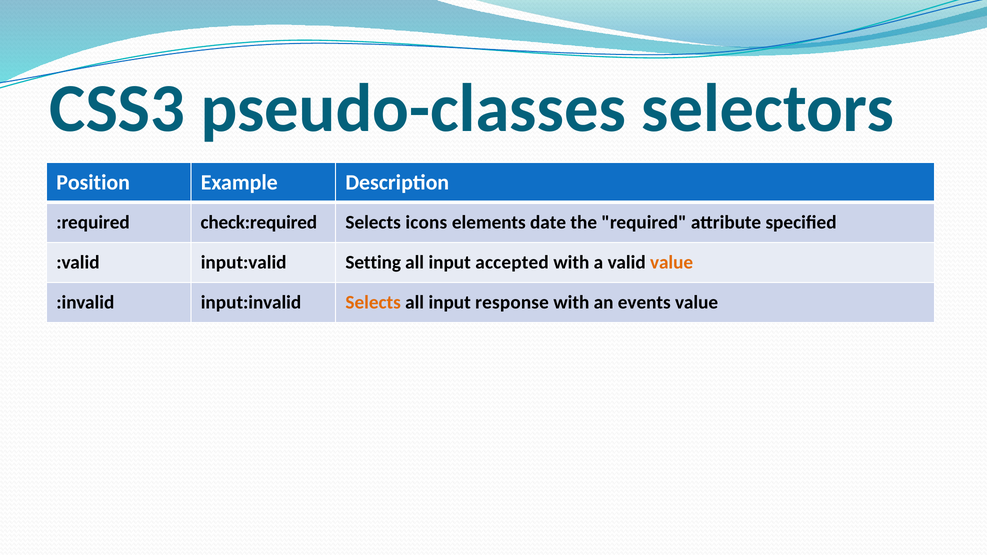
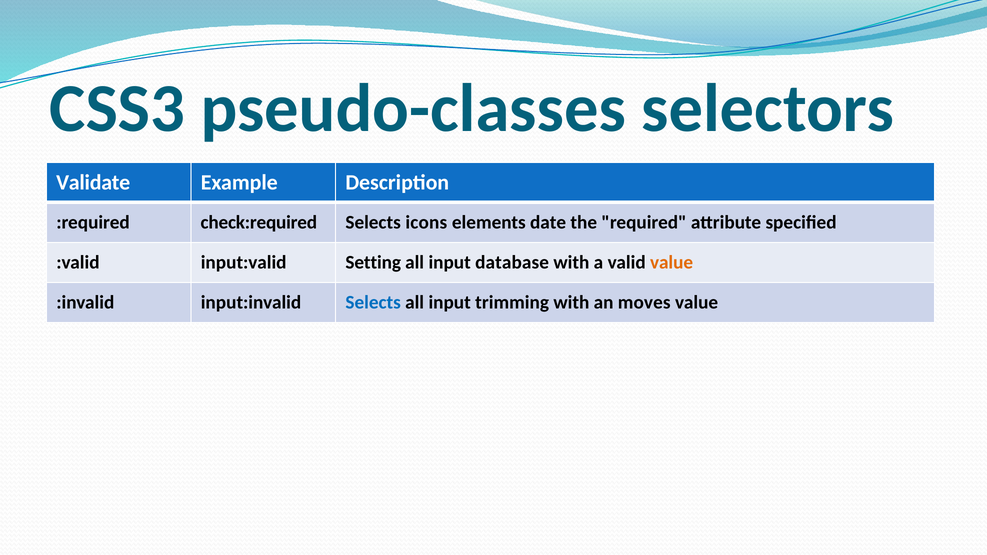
Position: Position -> Validate
accepted: accepted -> database
Selects at (373, 303) colour: orange -> blue
response: response -> trimming
events: events -> moves
